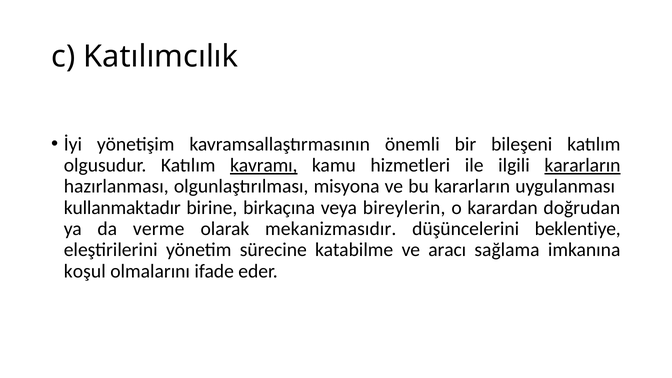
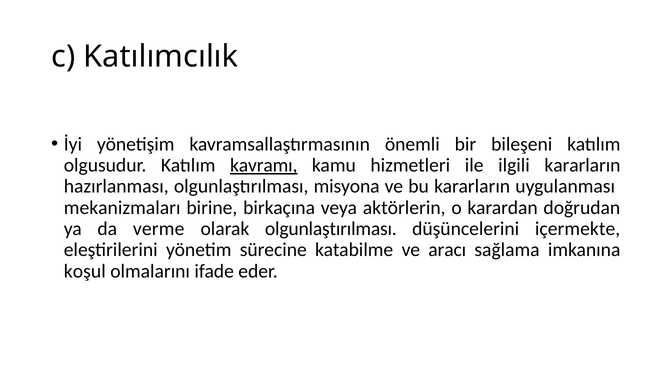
kararların at (582, 165) underline: present -> none
kullanmaktadır: kullanmaktadır -> mekanizmaları
bireylerin: bireylerin -> aktörlerin
olarak mekanizmasıdır: mekanizmasıdır -> olgunlaştırılması
beklentiye: beklentiye -> içermekte
